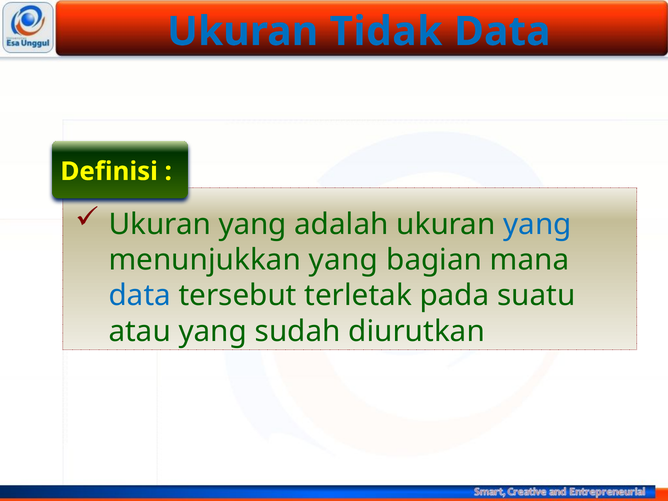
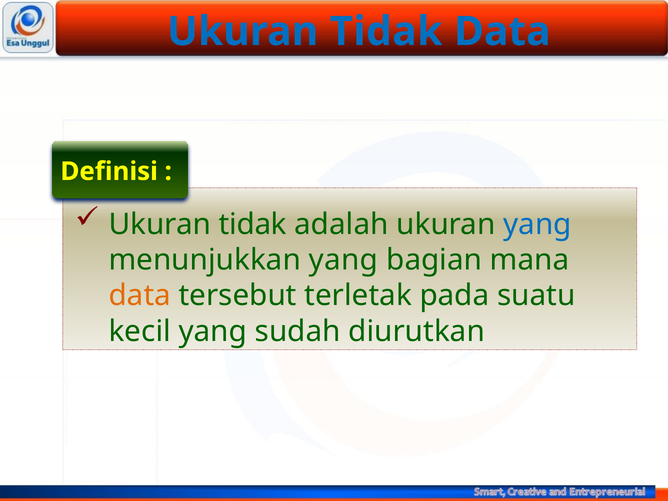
yang at (253, 224): yang -> tidak
data at (140, 296) colour: blue -> orange
atau: atau -> kecil
